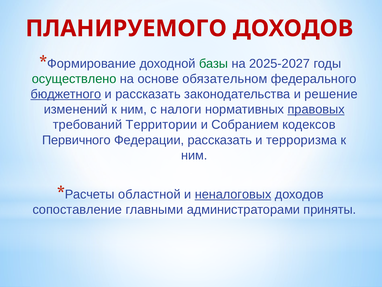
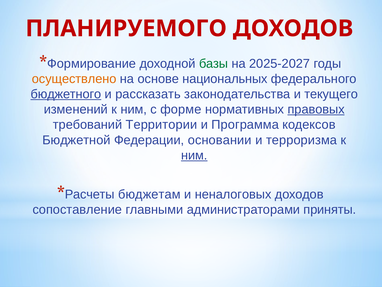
осуществлено colour: green -> orange
обязательном: обязательном -> национальных
решение: решение -> текущего
налоги: налоги -> форме
Собранием: Собранием -> Программа
Первичного: Первичного -> Бюджетной
Федерации рассказать: рассказать -> основании
ним at (194, 155) underline: none -> present
областной: областной -> бюджетам
неналоговых underline: present -> none
